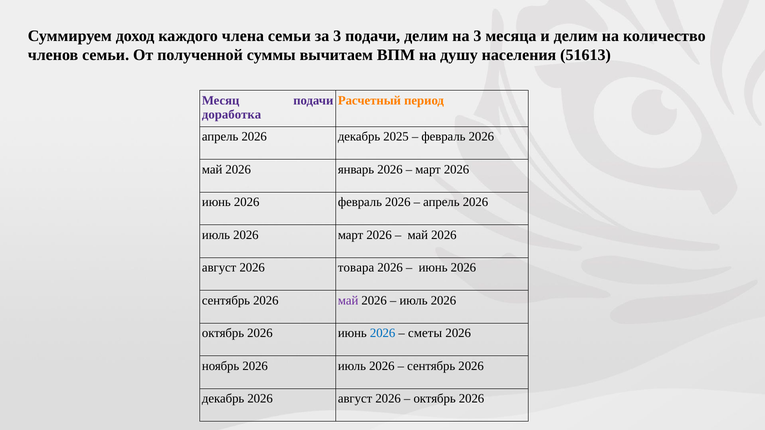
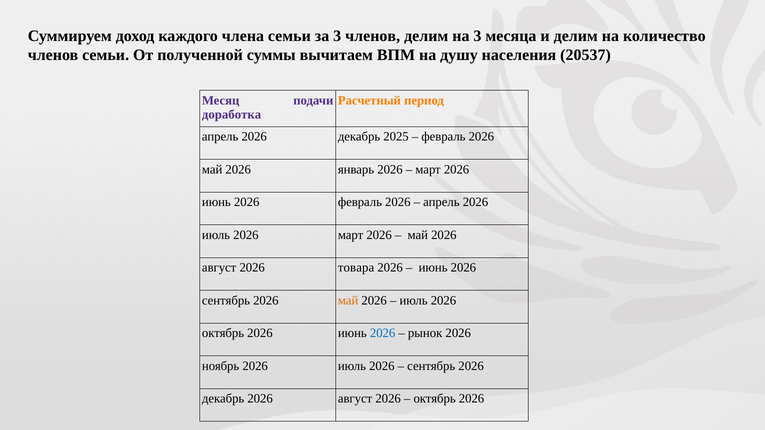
3 подачи: подачи -> членов
51613: 51613 -> 20537
май at (348, 301) colour: purple -> orange
сметы: сметы -> рынок
